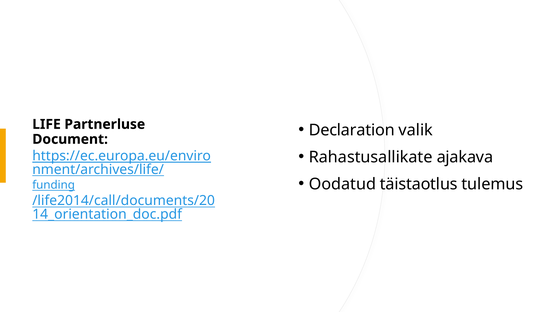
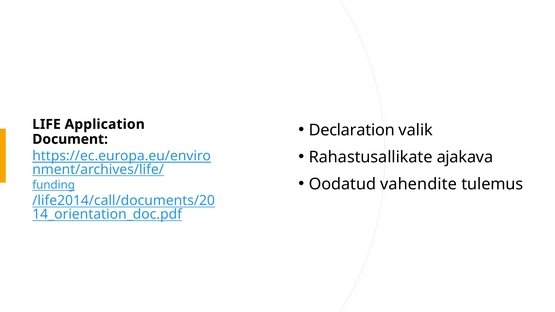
Partnerluse: Partnerluse -> Application
täistaotlus: täistaotlus -> vahendite
